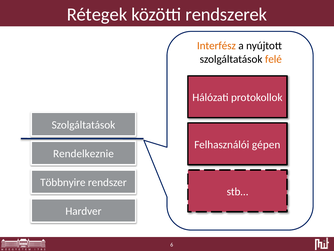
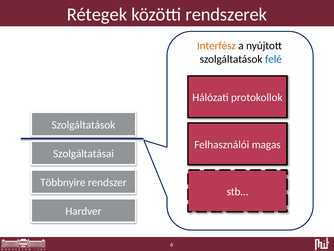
felé colour: orange -> blue
gépen: gépen -> magas
Rendelkeznie: Rendelkeznie -> Szolgáltatásai
